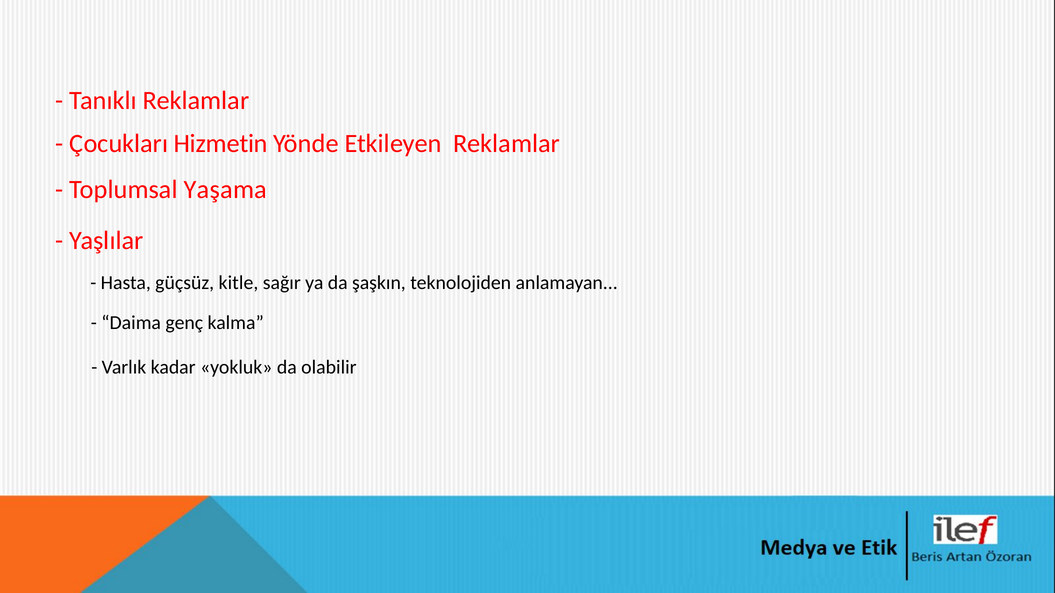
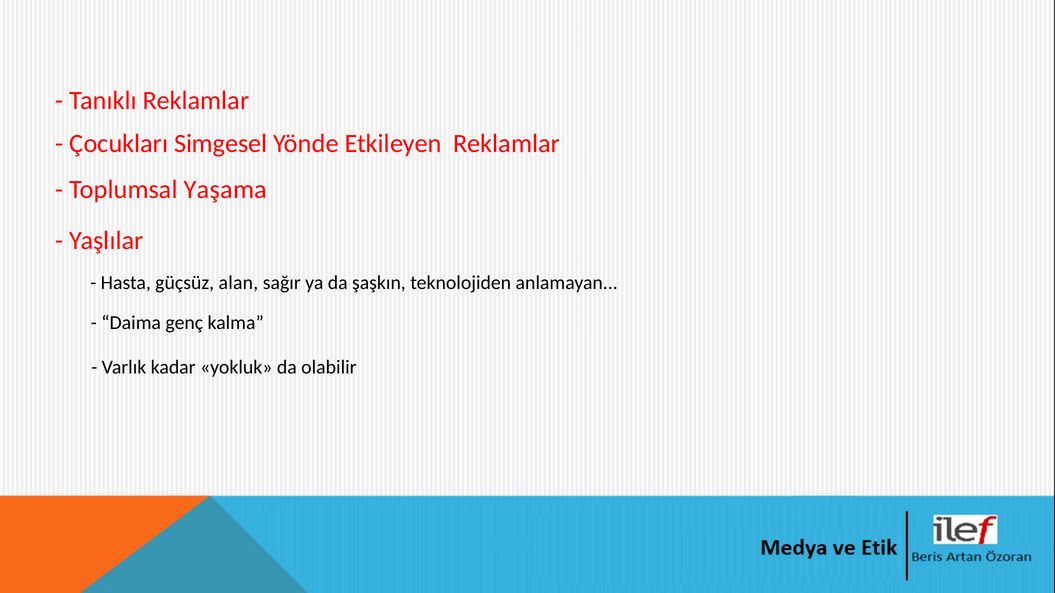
Hizmetin: Hizmetin -> Simgesel
kitle: kitle -> alan
